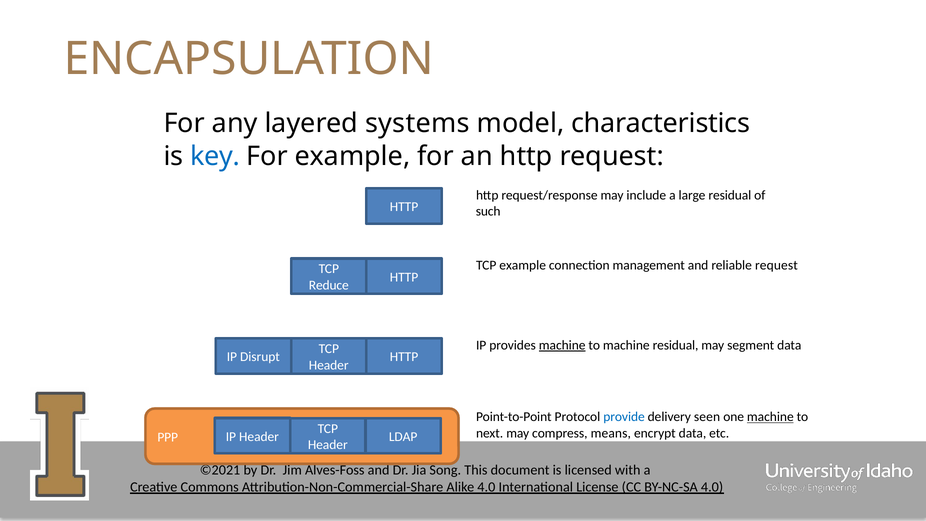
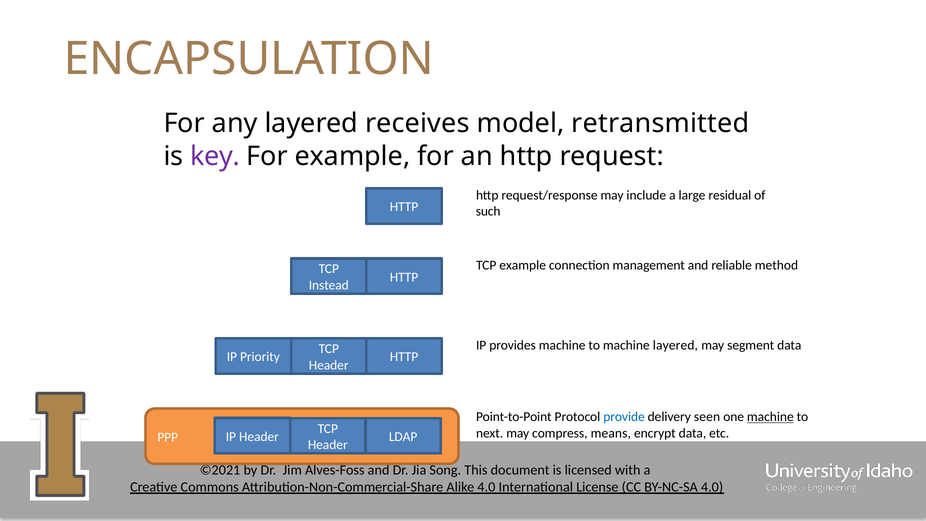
systems: systems -> receives
characteristics: characteristics -> retransmitted
key colour: blue -> purple
reliable request: request -> method
Reduce: Reduce -> Instead
machine at (562, 345) underline: present -> none
machine residual: residual -> layered
Disrupt: Disrupt -> Priority
